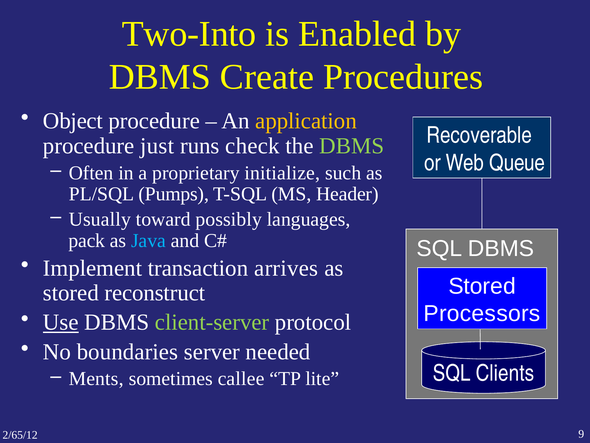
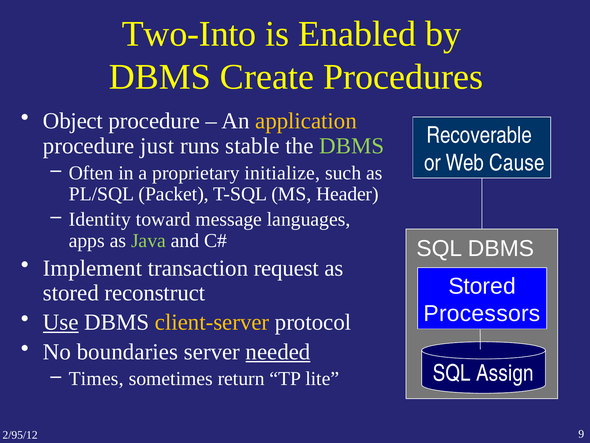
check: check -> stable
Queue: Queue -> Cause
Pumps: Pumps -> Packet
Usually: Usually -> Identity
possibly: possibly -> message
pack: pack -> apps
Java colour: light blue -> light green
arrives: arrives -> request
client-server colour: light green -> yellow
needed underline: none -> present
Clients: Clients -> Assign
Ments: Ments -> Times
callee: callee -> return
2/65/12: 2/65/12 -> 2/95/12
